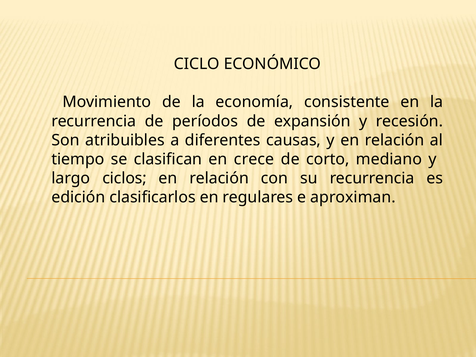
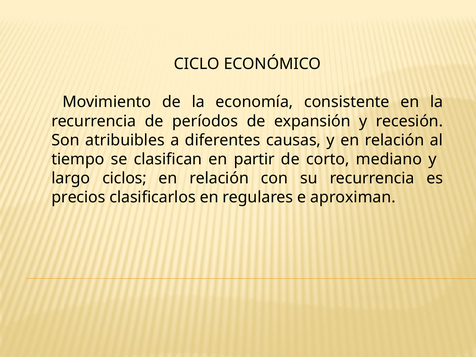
crece: crece -> partir
edición: edición -> precios
